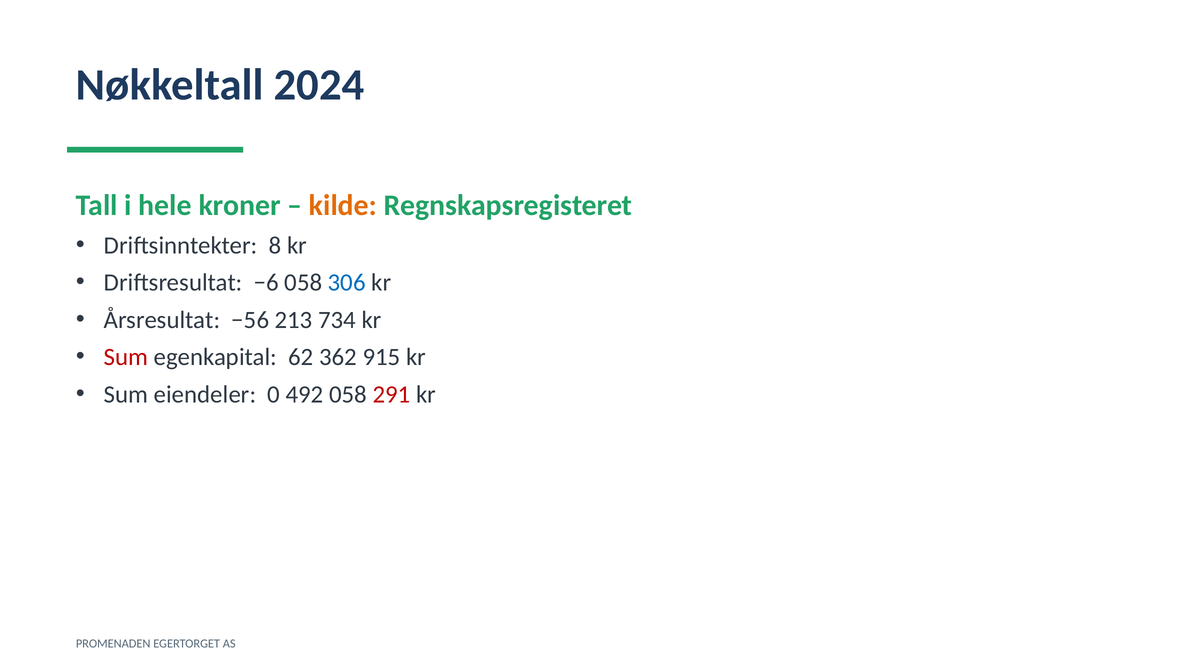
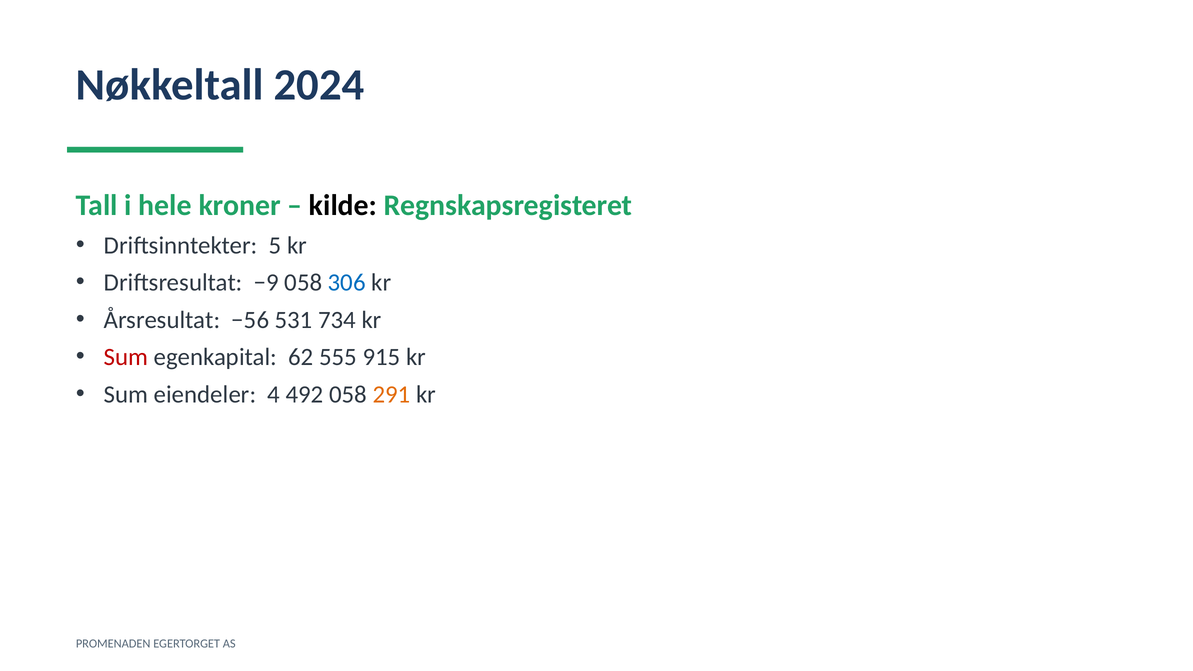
kilde colour: orange -> black
8: 8 -> 5
−6: −6 -> −9
213: 213 -> 531
362: 362 -> 555
0: 0 -> 4
291 colour: red -> orange
